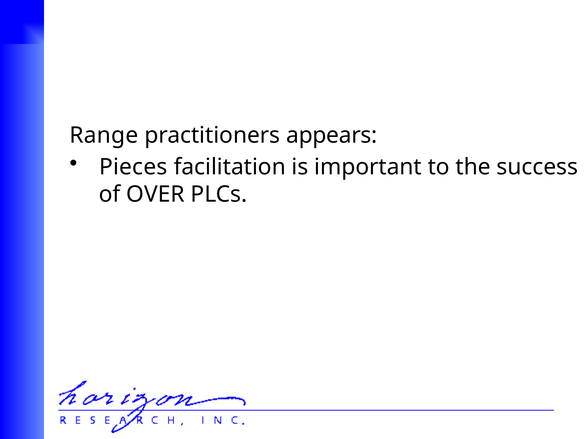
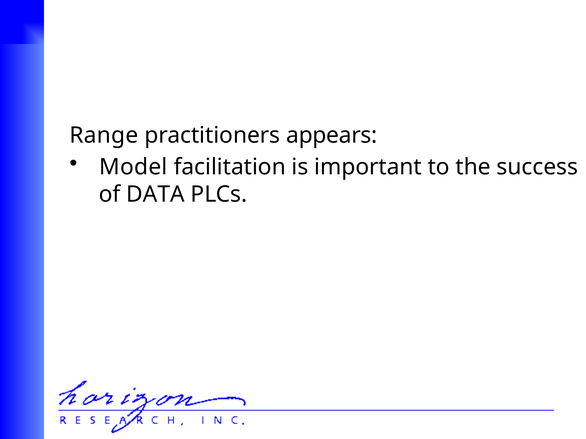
Pieces: Pieces -> Model
OVER: OVER -> DATA
